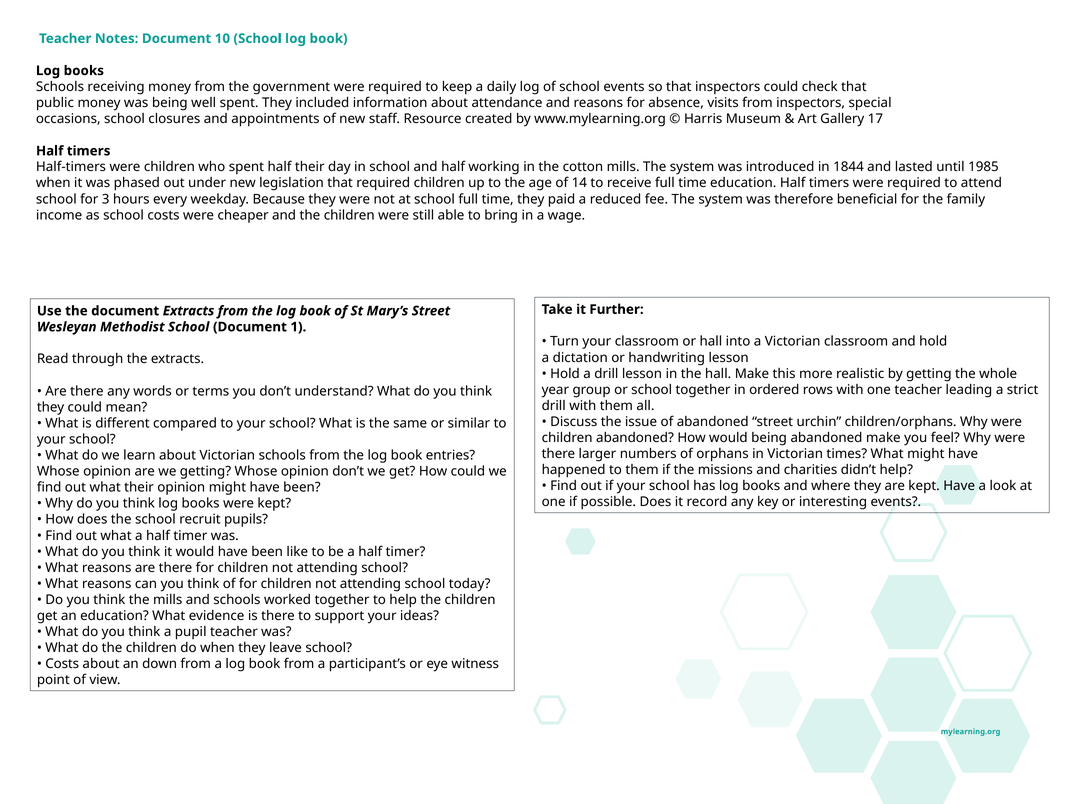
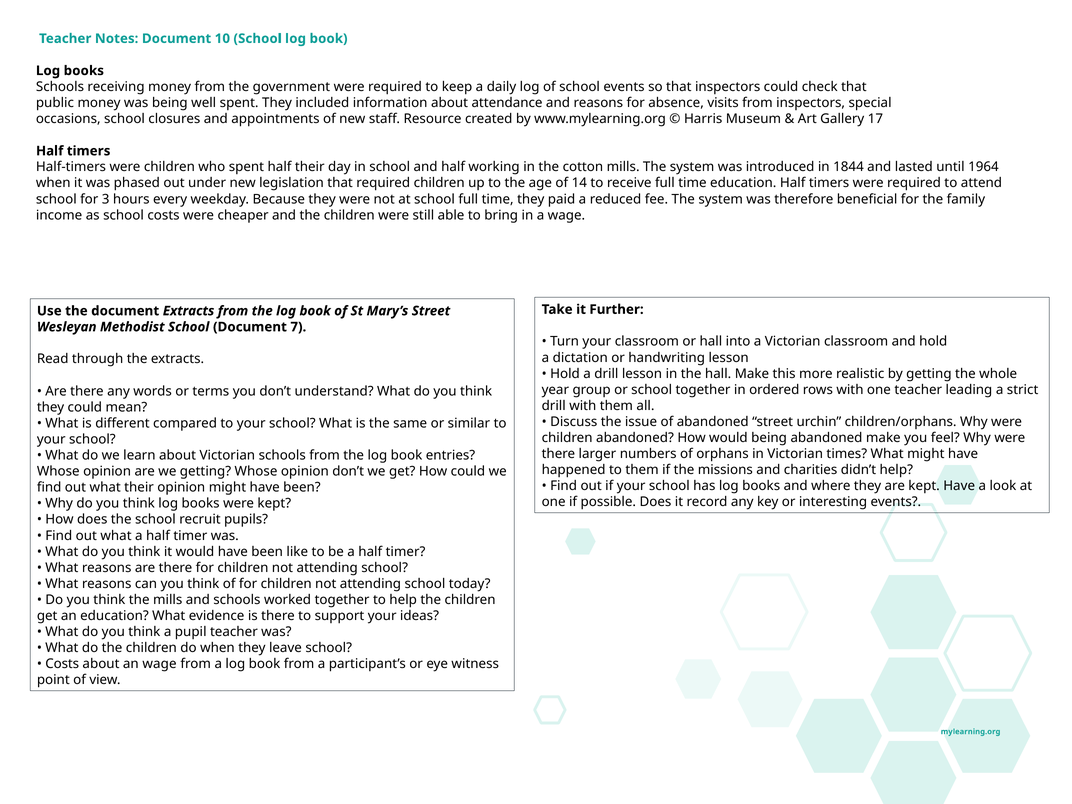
1985: 1985 -> 1964
1: 1 -> 7
an down: down -> wage
